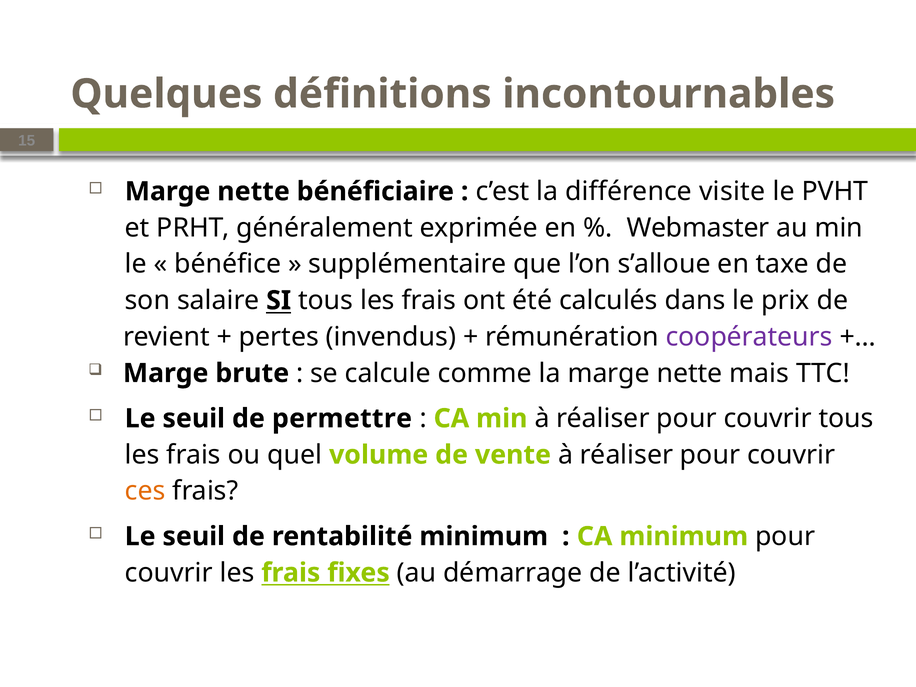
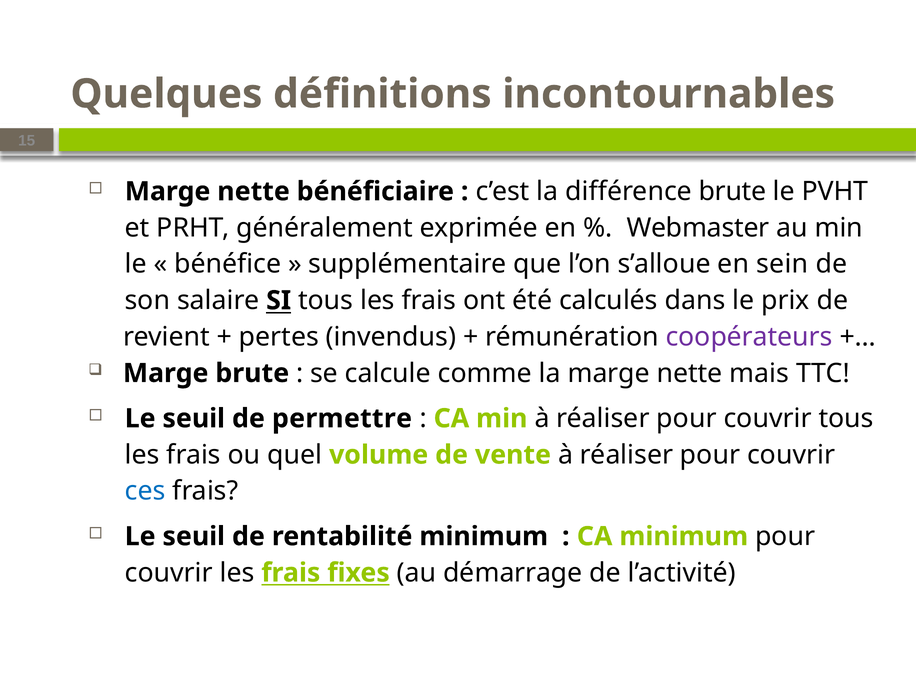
différence visite: visite -> brute
taxe: taxe -> sein
ces colour: orange -> blue
